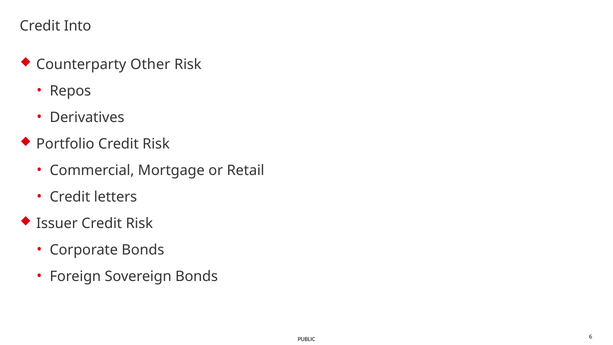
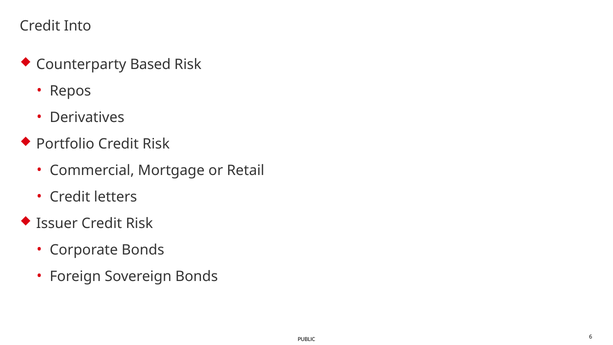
Other: Other -> Based
